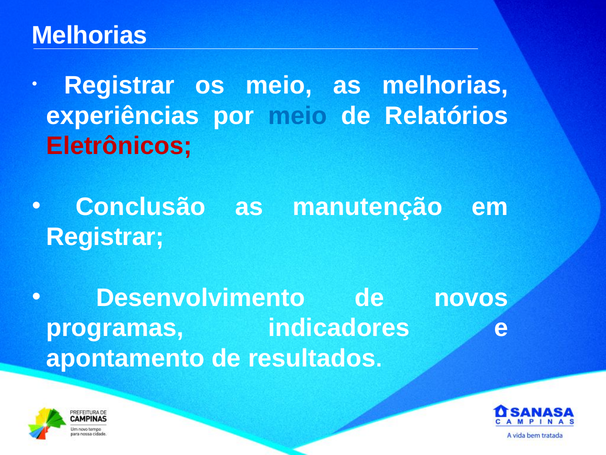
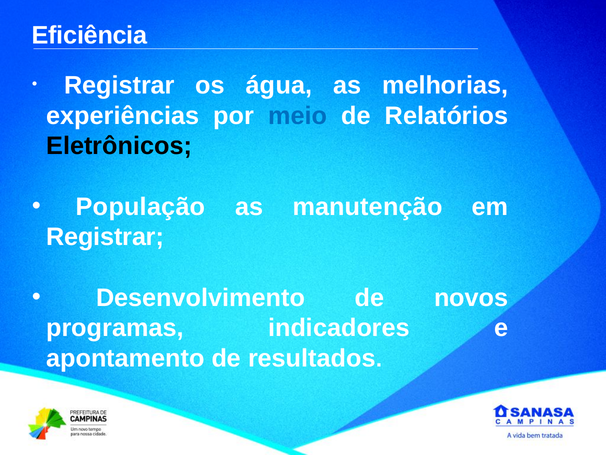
Melhorias at (90, 35): Melhorias -> Eficiência
os meio: meio -> água
Eletrônicos colour: red -> black
Conclusão: Conclusão -> População
